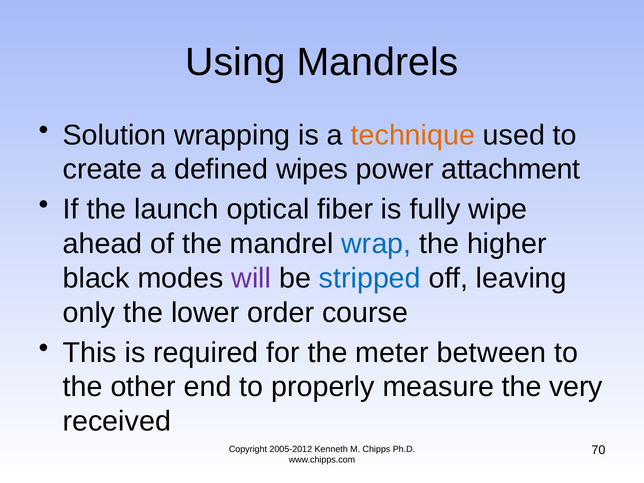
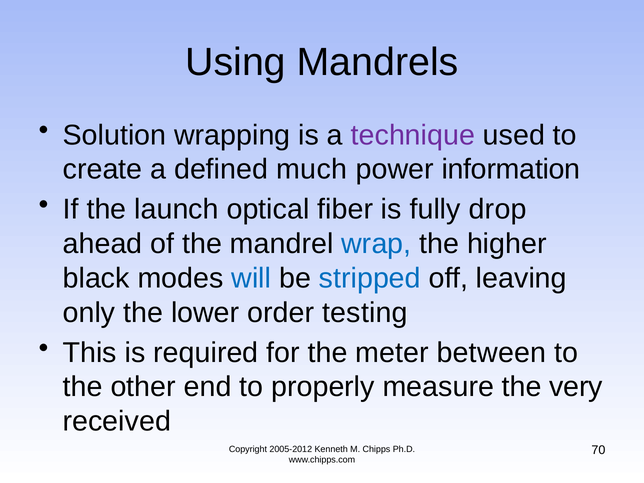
technique colour: orange -> purple
wipes: wipes -> much
attachment: attachment -> information
wipe: wipe -> drop
will colour: purple -> blue
course: course -> testing
